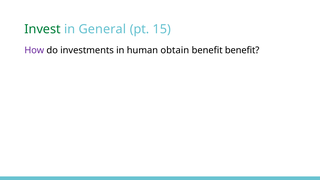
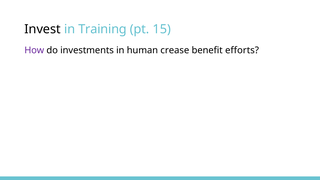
Invest colour: green -> black
General: General -> Training
obtain: obtain -> crease
benefit benefit: benefit -> efforts
